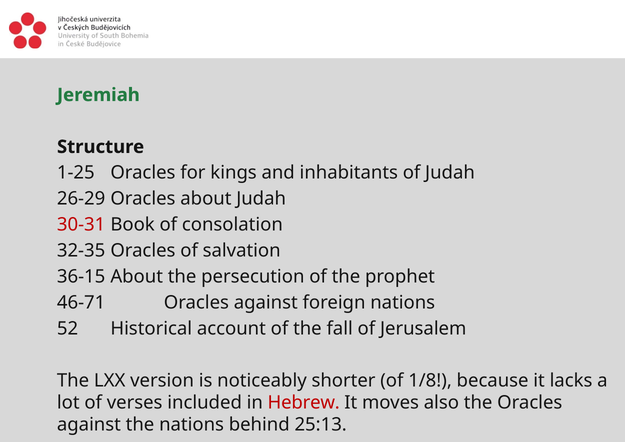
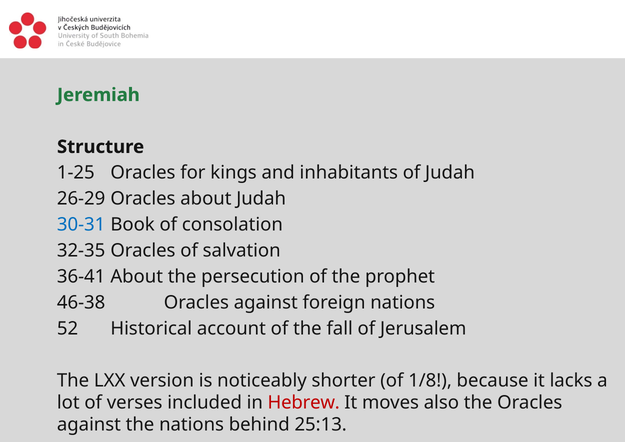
30-31 colour: red -> blue
36-15: 36-15 -> 36-41
46-71: 46-71 -> 46-38
